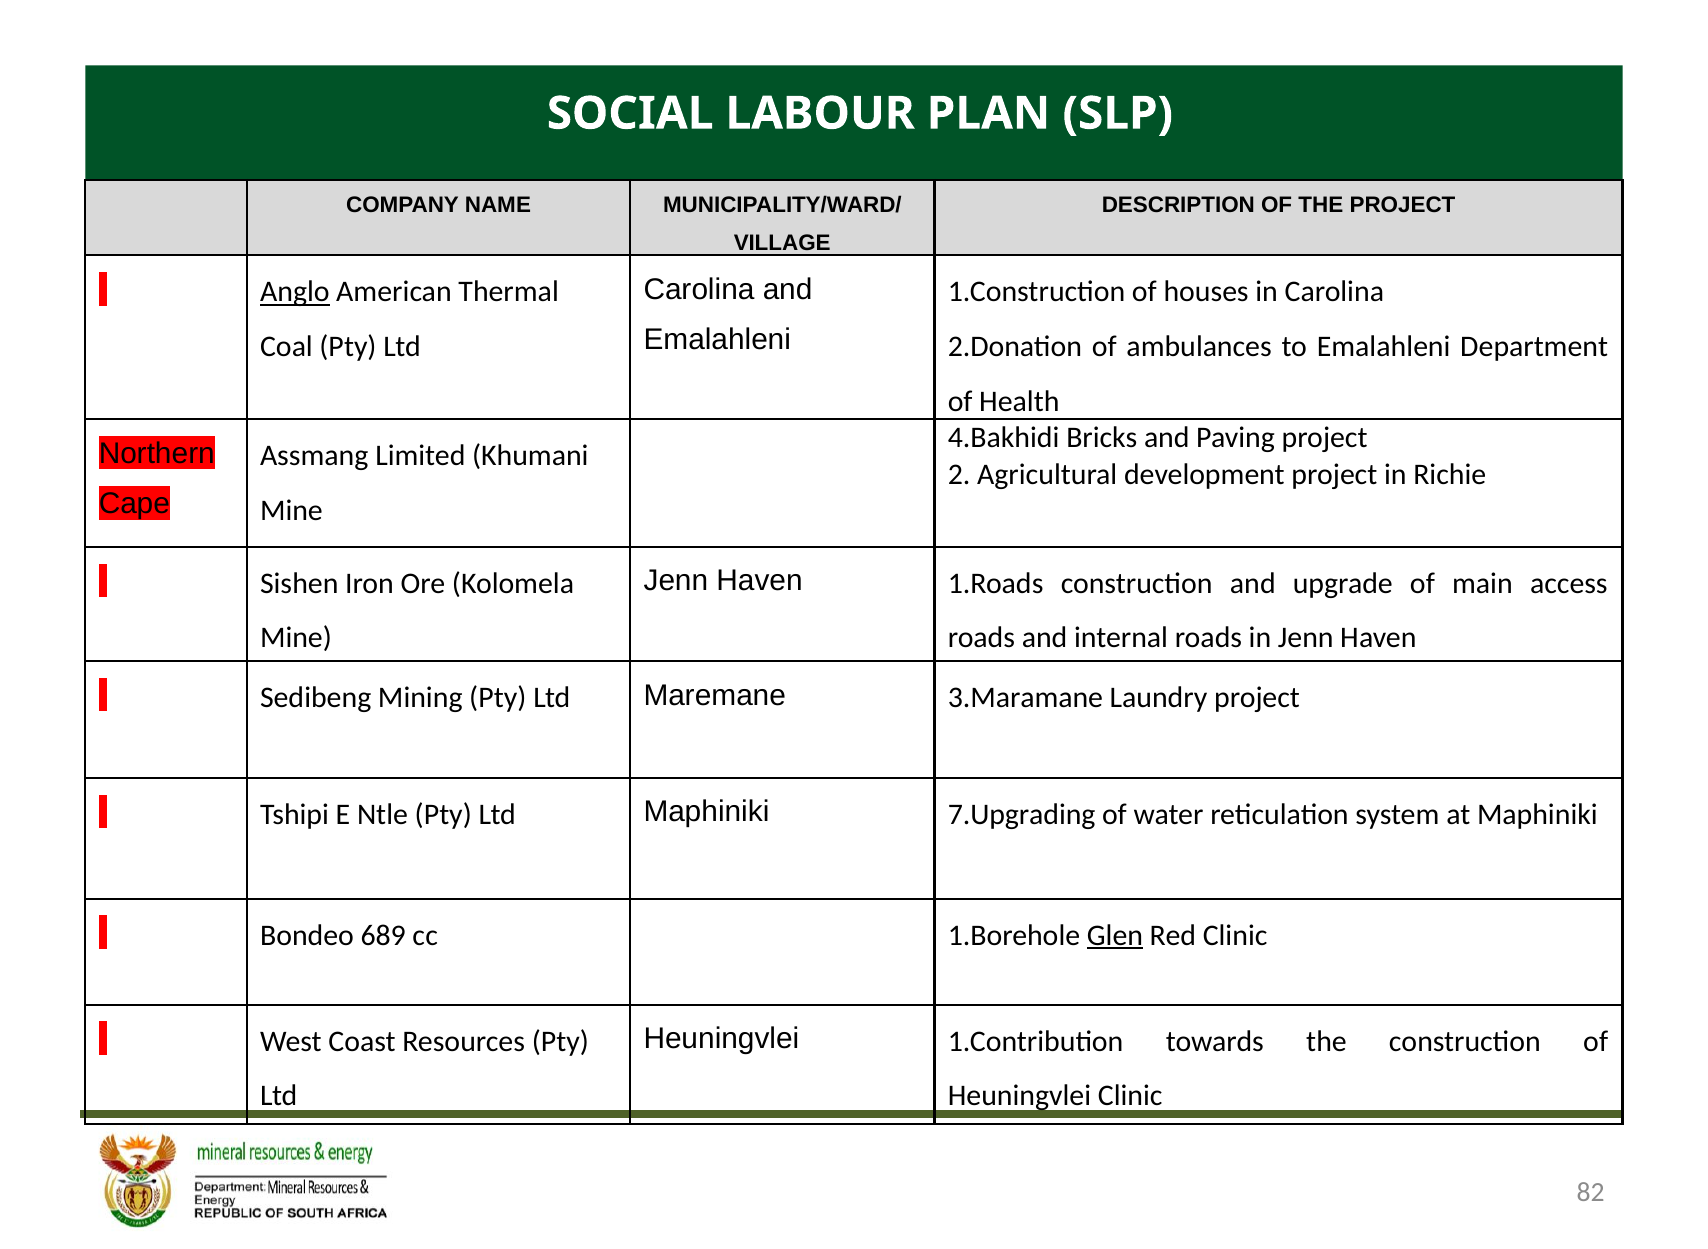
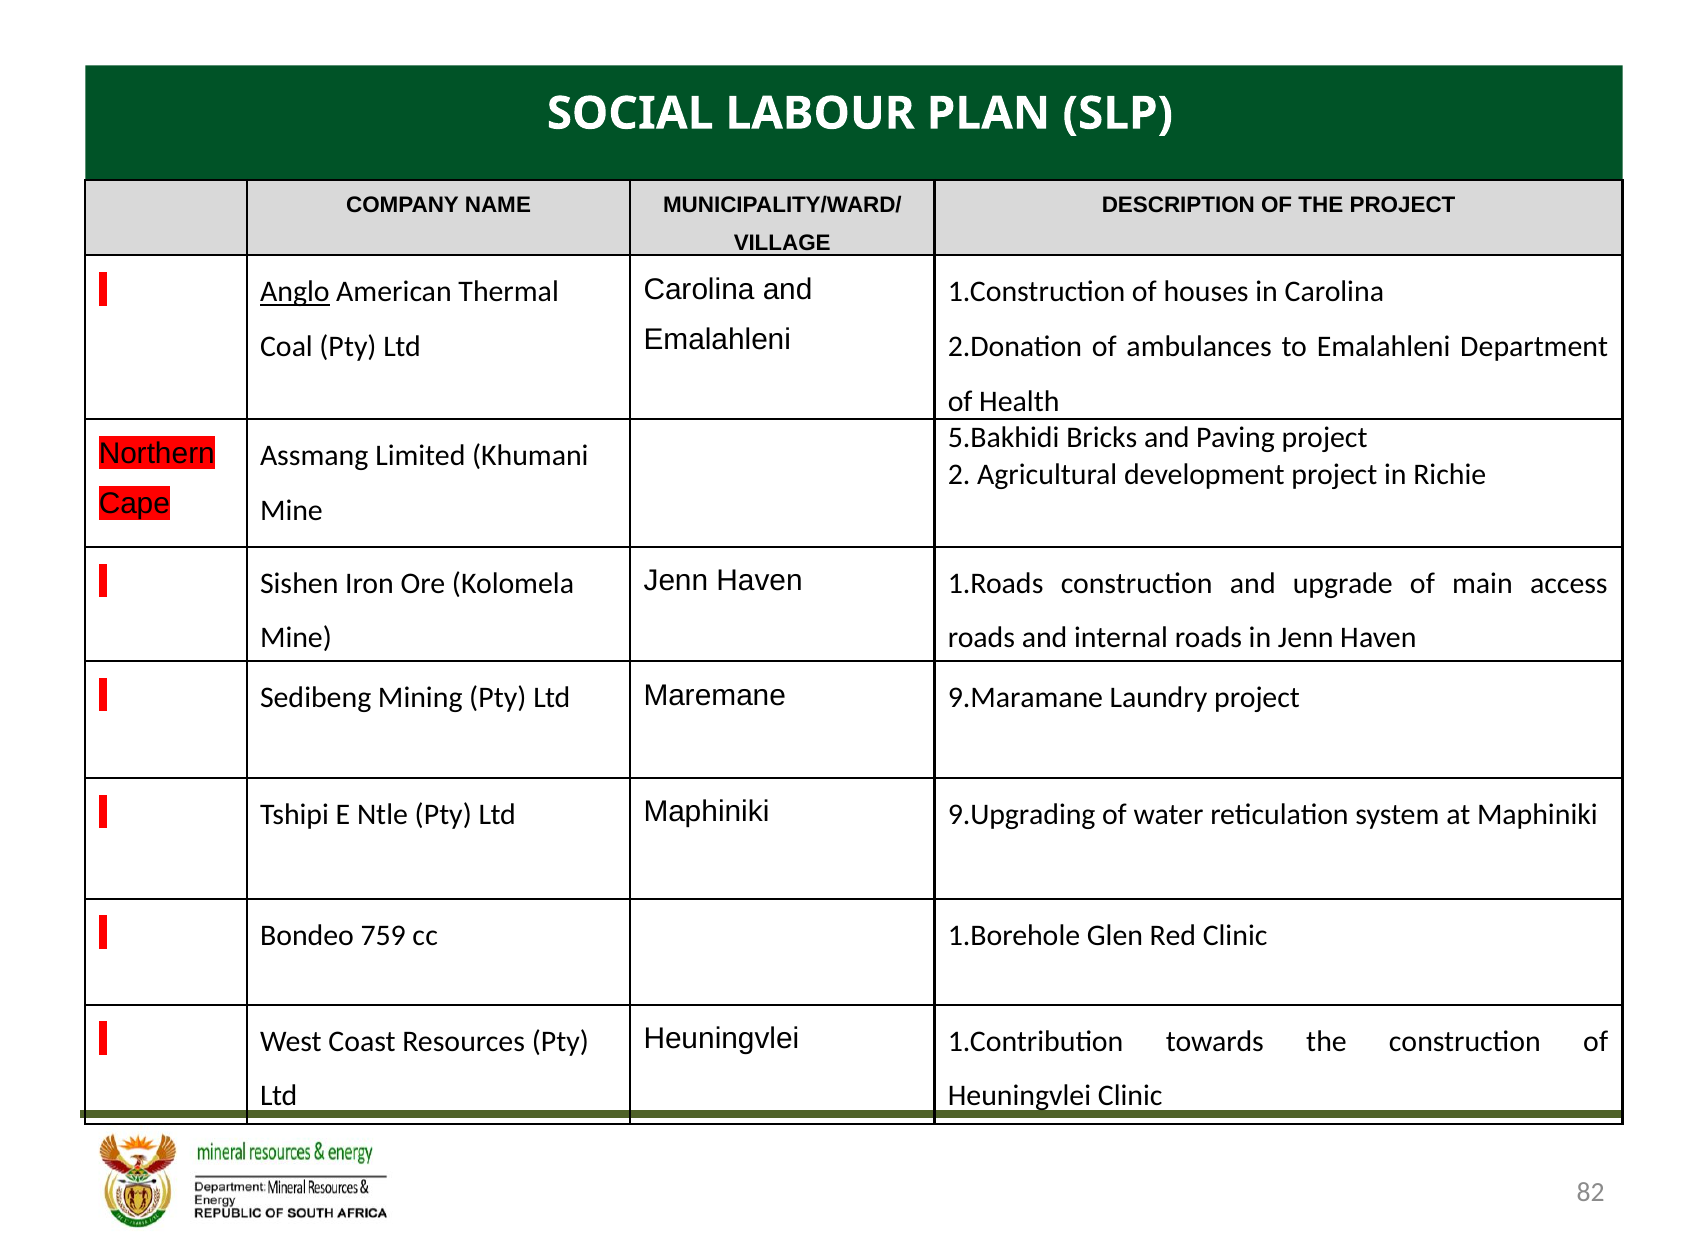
4.Bakhidi: 4.Bakhidi -> 5.Bakhidi
3.Maramane: 3.Maramane -> 9.Maramane
7.Upgrading: 7.Upgrading -> 9.Upgrading
689: 689 -> 759
Glen underline: present -> none
